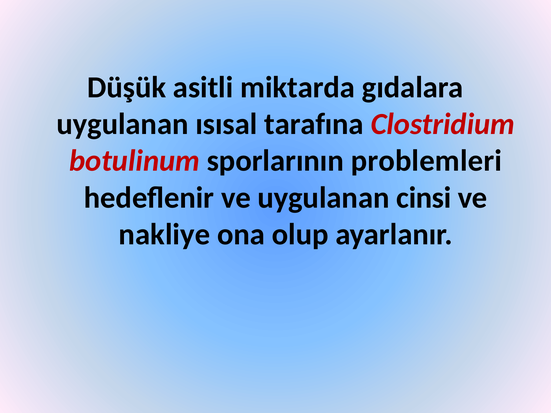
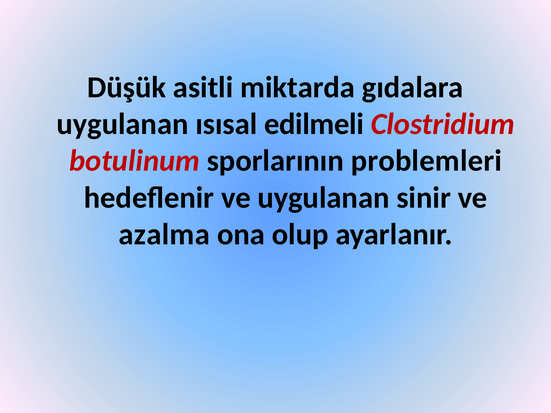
tarafına: tarafına -> edilmeli
cinsi: cinsi -> sinir
nakliye: nakliye -> azalma
